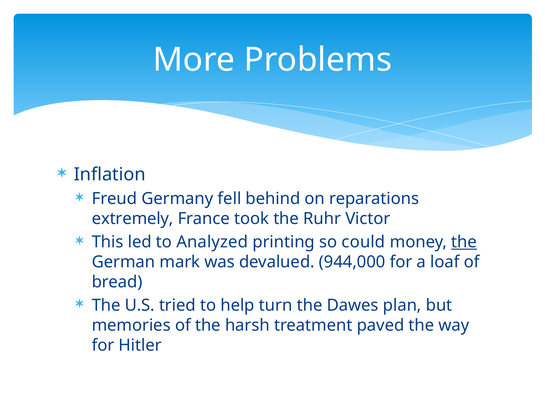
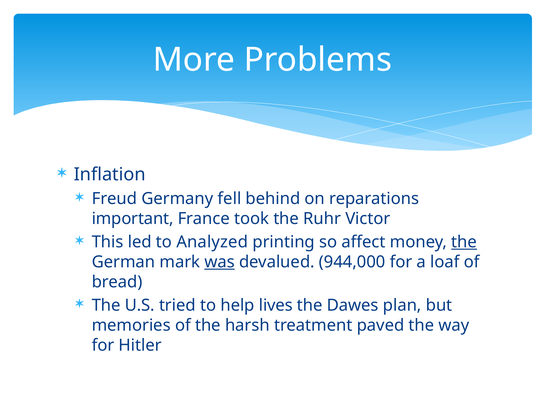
extremely: extremely -> important
could: could -> affect
was underline: none -> present
turn: turn -> lives
